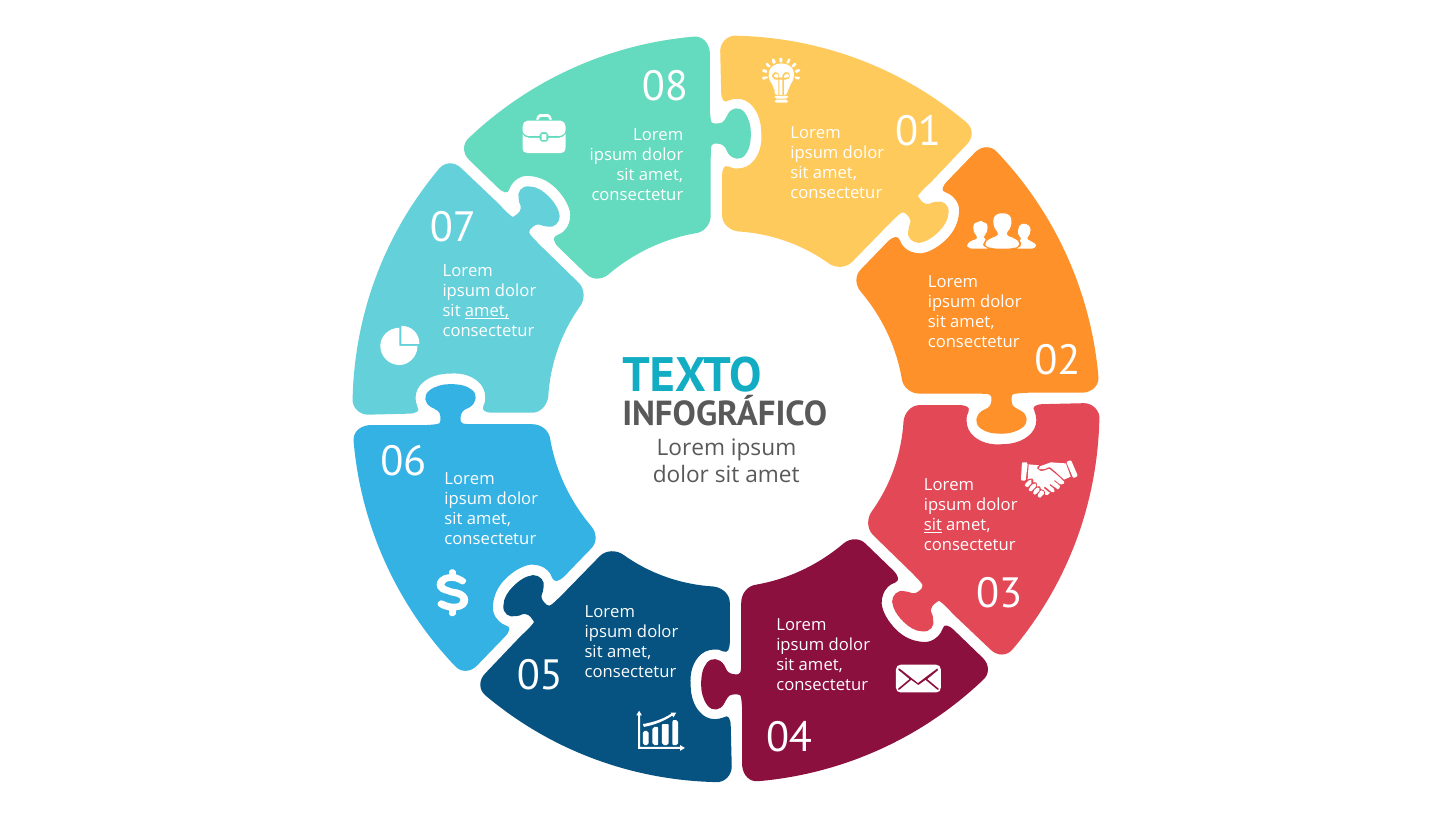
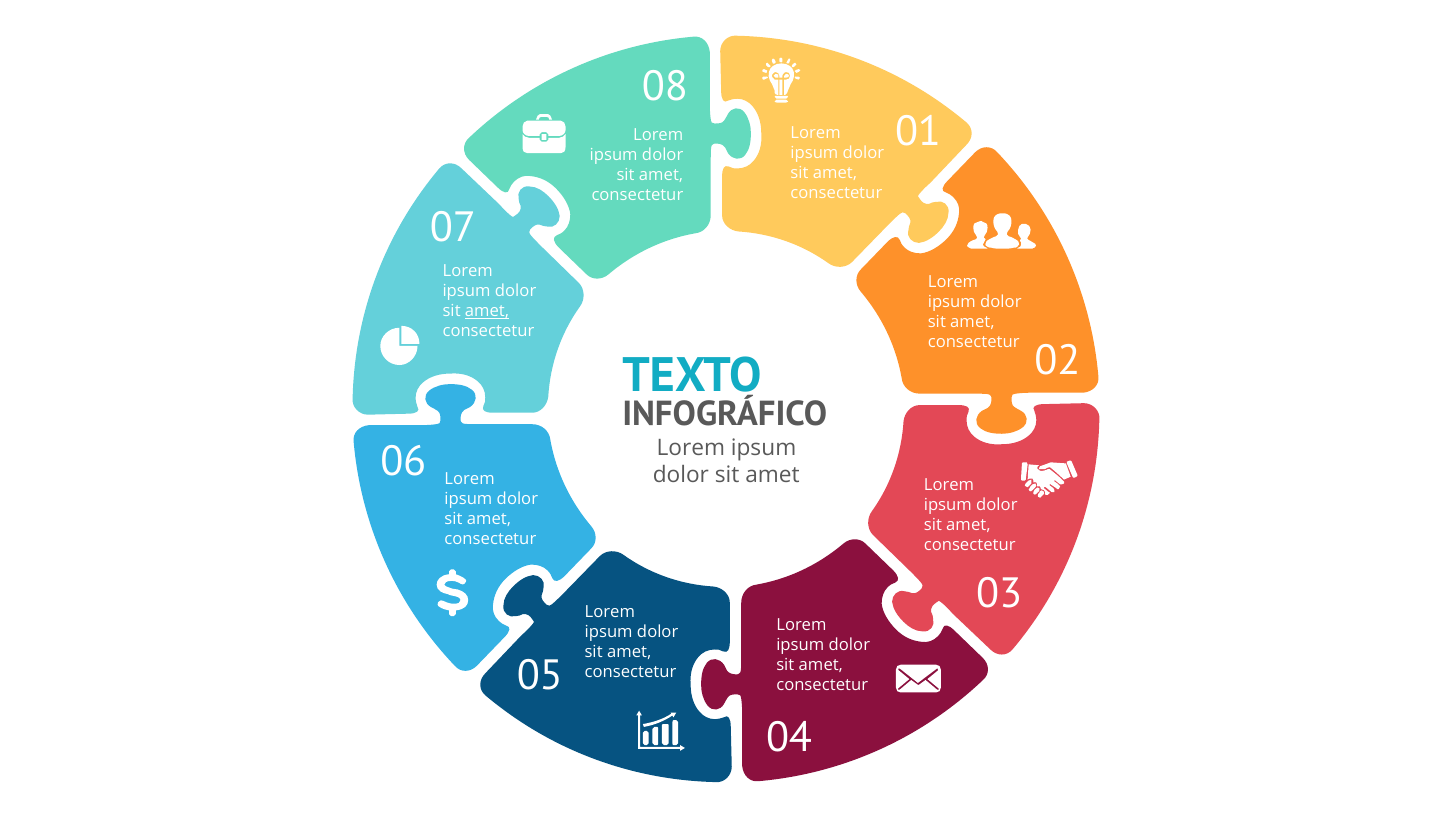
sit at (933, 525) underline: present -> none
